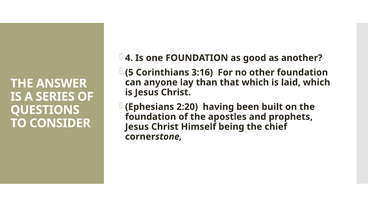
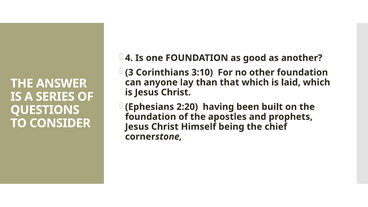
5: 5 -> 3
3:16: 3:16 -> 3:10
